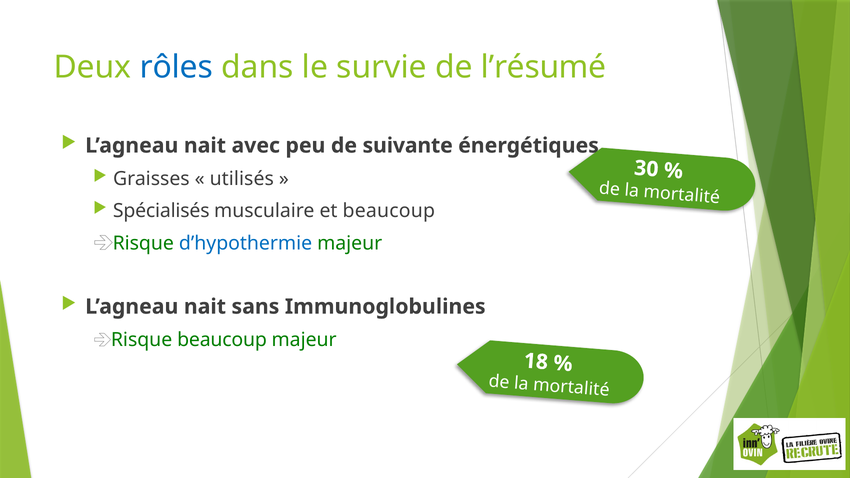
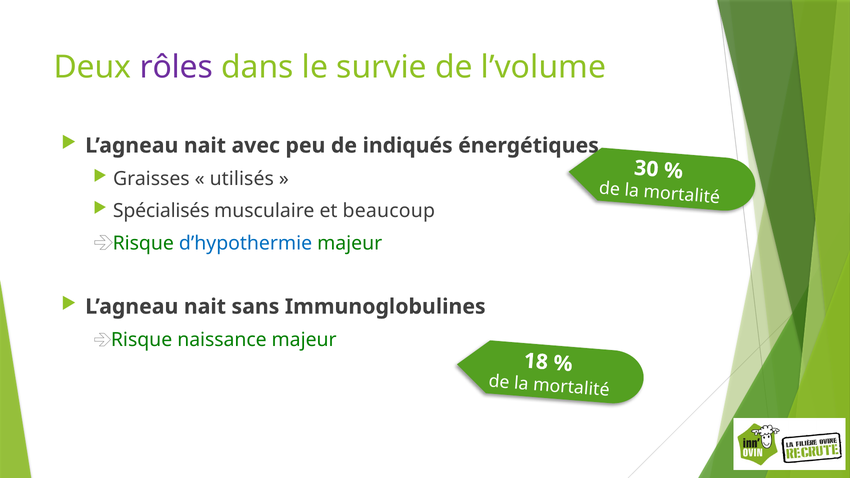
rôles colour: blue -> purple
l’résumé: l’résumé -> l’volume
suivante: suivante -> indiqués
Risque beaucoup: beaucoup -> naissance
